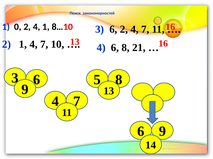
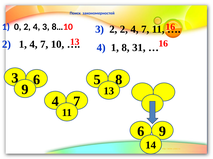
4 1: 1 -> 3
6 at (113, 29): 6 -> 2
4 6: 6 -> 1
21: 21 -> 31
